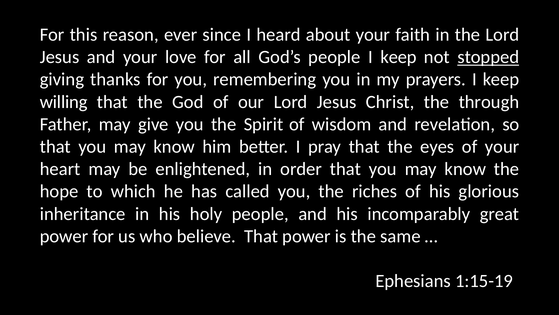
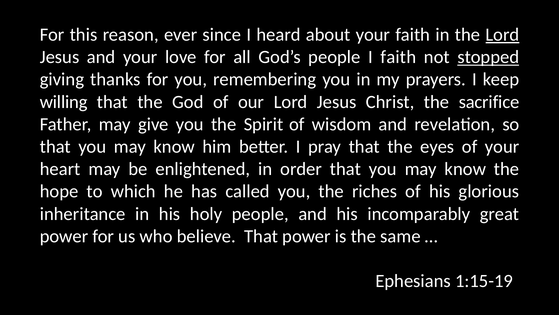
Lord at (502, 35) underline: none -> present
people I keep: keep -> faith
through: through -> sacrifice
